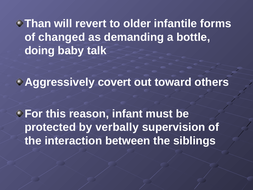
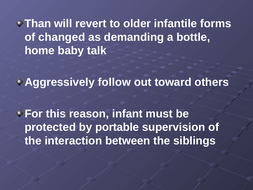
doing: doing -> home
covert: covert -> follow
verbally: verbally -> portable
